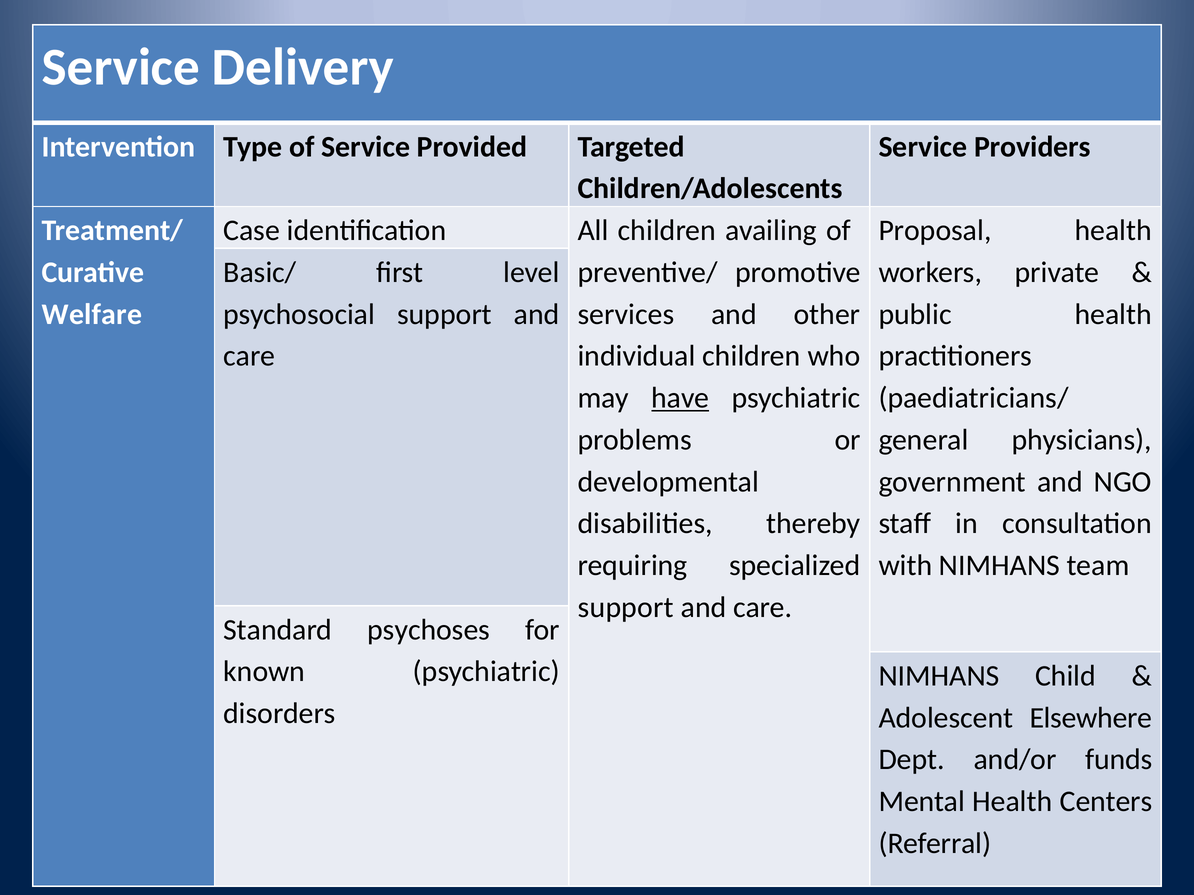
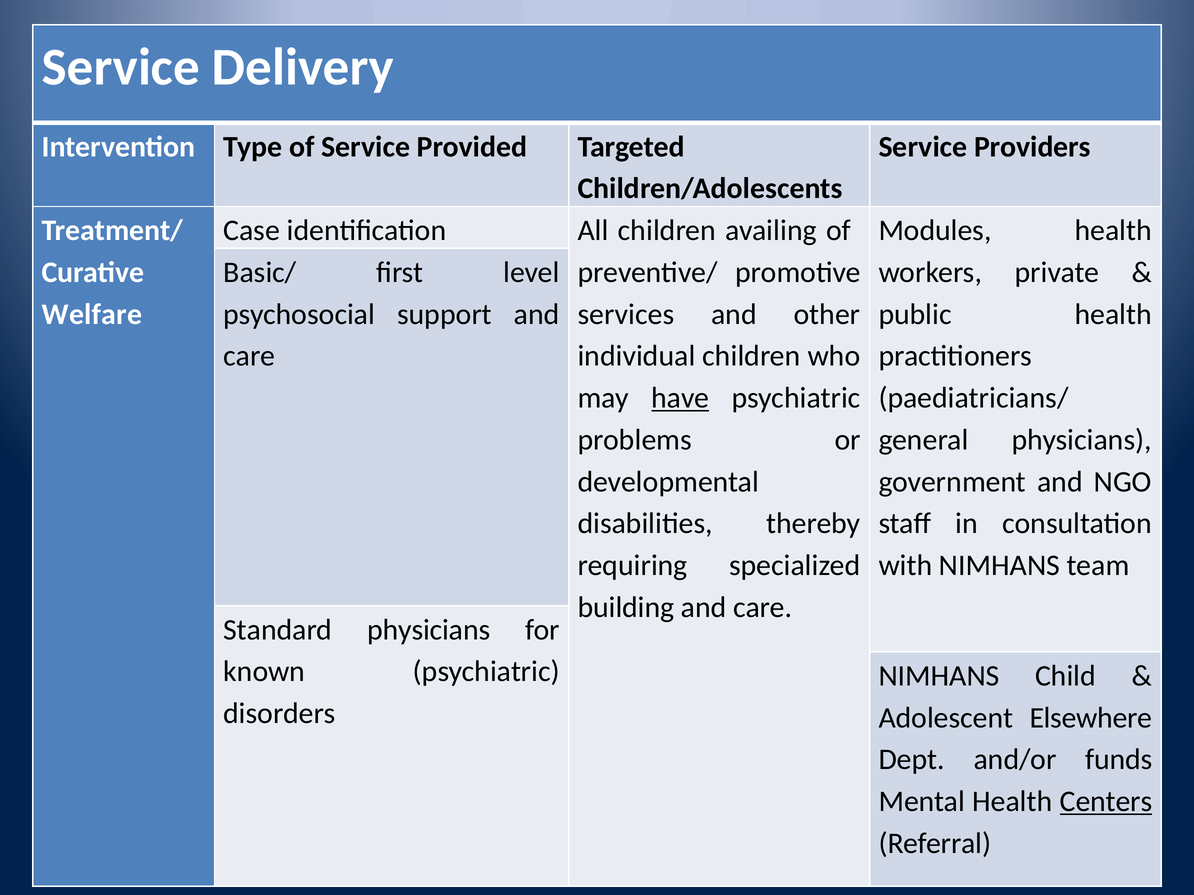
Proposal: Proposal -> Modules
support at (626, 608): support -> building
Standard psychoses: psychoses -> physicians
Centers underline: none -> present
